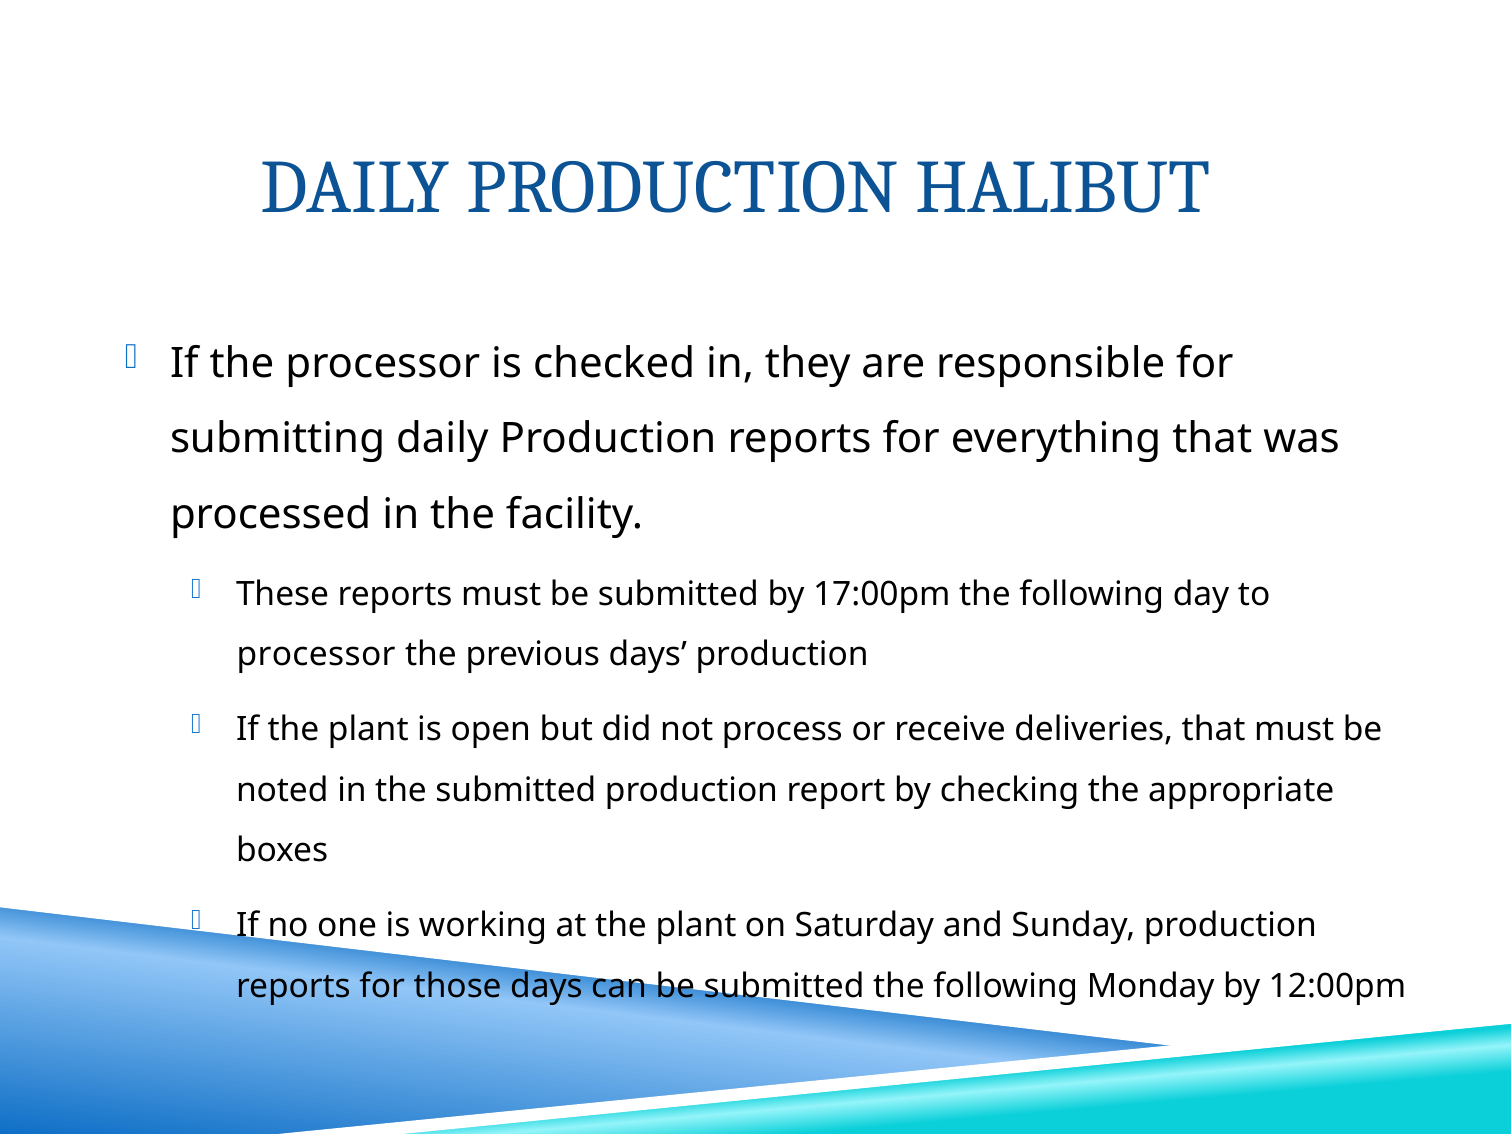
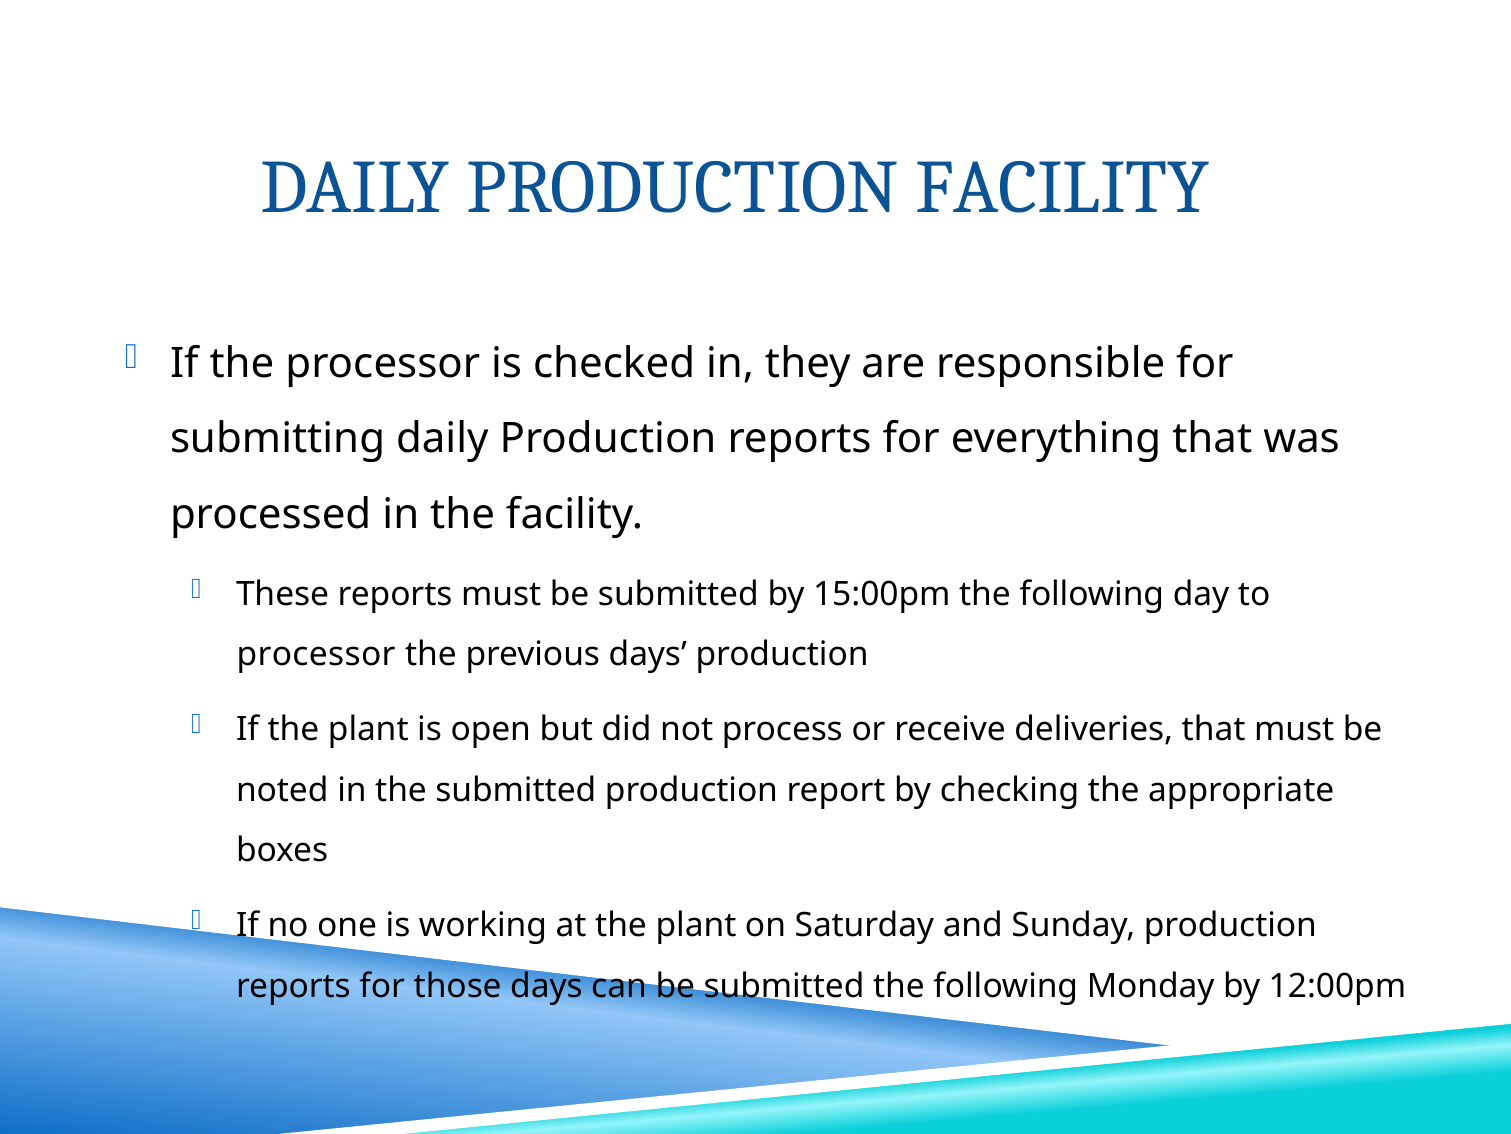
PRODUCTION HALIBUT: HALIBUT -> FACILITY
17:00pm: 17:00pm -> 15:00pm
